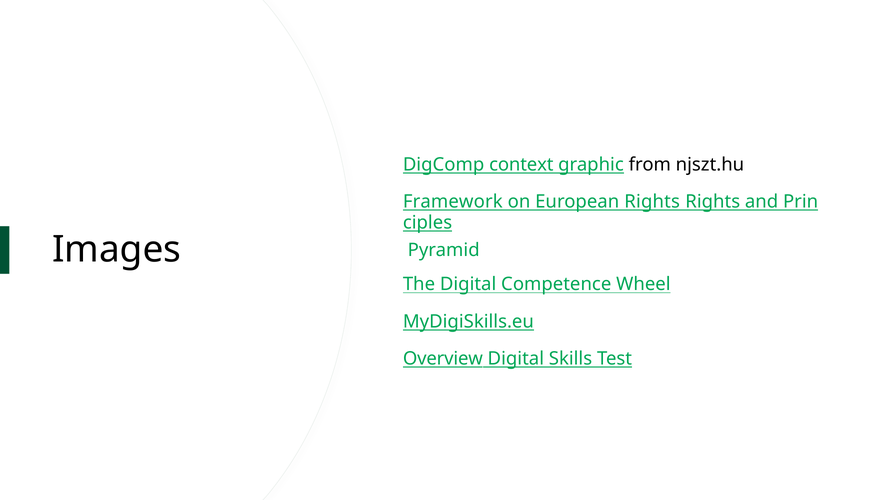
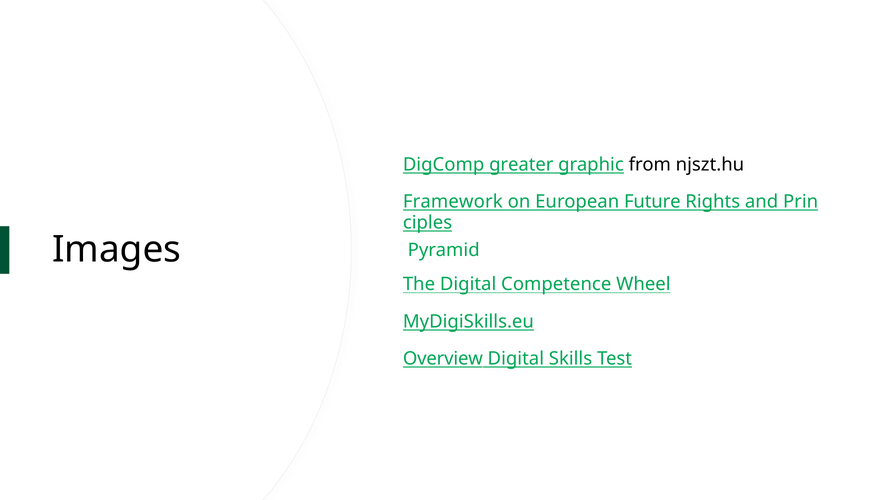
context: context -> greater
European Rights: Rights -> Future
